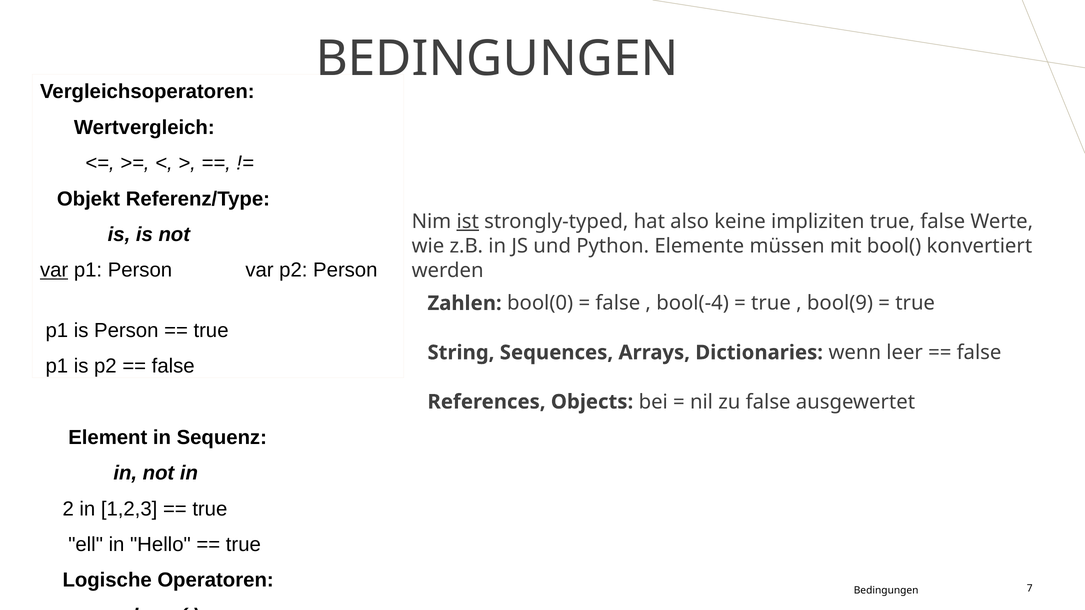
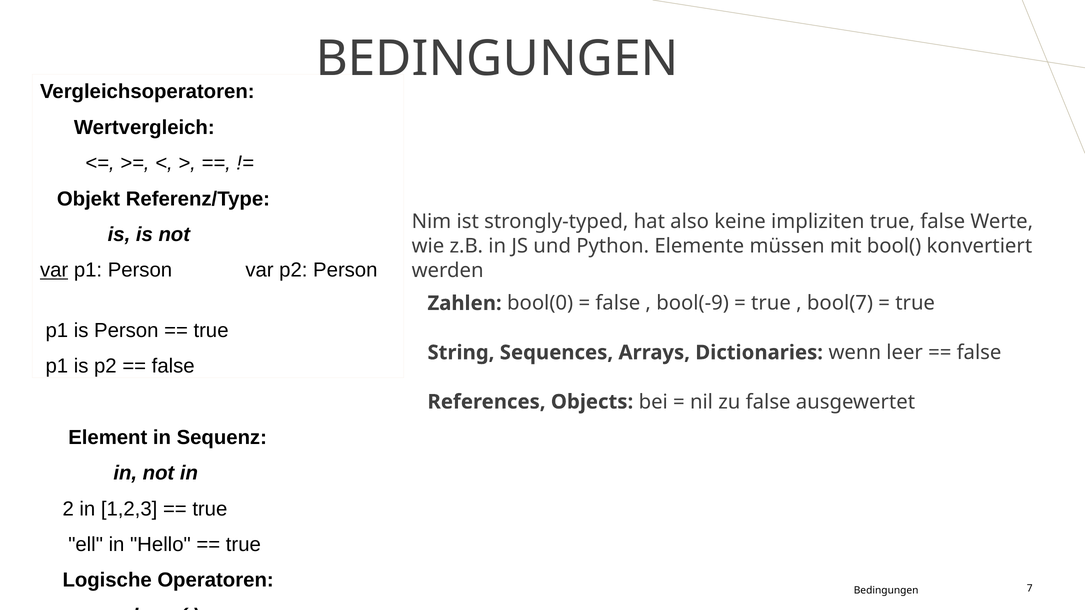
ist at (468, 222) underline: present -> none
bool(-4: bool(-4 -> bool(-9
bool(9: bool(9 -> bool(7
